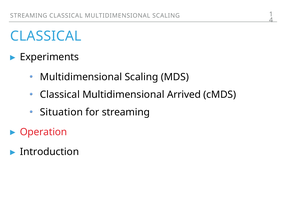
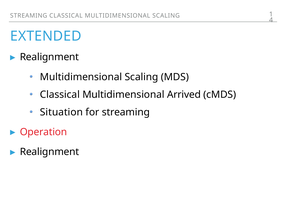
CLASSICAL at (46, 36): CLASSICAL -> EXTENDED
Experiments at (49, 57): Experiments -> Realignment
Introduction at (49, 152): Introduction -> Realignment
